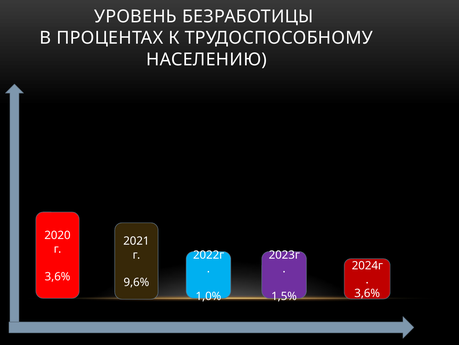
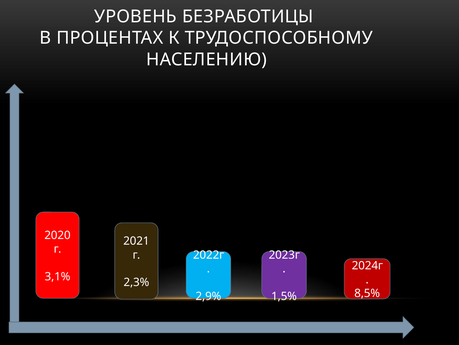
3,6% at (57, 276): 3,6% -> 3,1%
9,6%: 9,6% -> 2,3%
3,6% at (367, 293): 3,6% -> 8,5%
1,0%: 1,0% -> 2,9%
